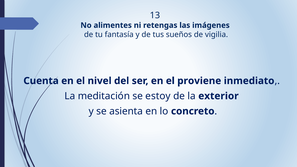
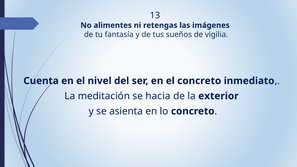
el proviene: proviene -> concreto
estoy: estoy -> hacia
